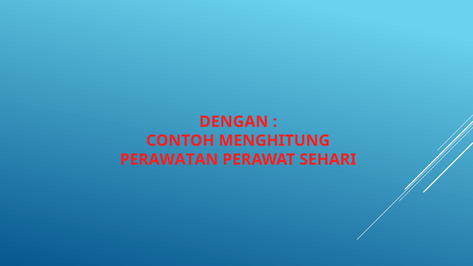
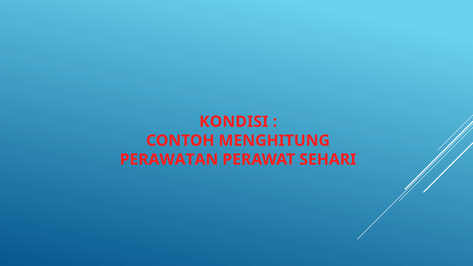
DENGAN: DENGAN -> KONDISI
